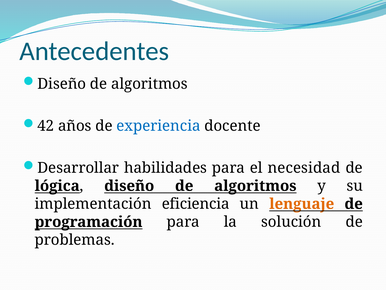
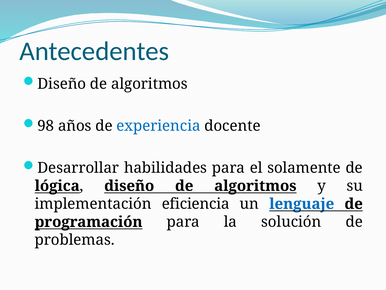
42: 42 -> 98
necesidad: necesidad -> solamente
lenguaje colour: orange -> blue
